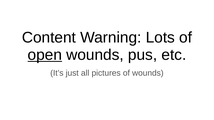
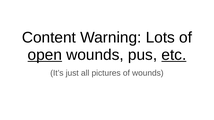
etc underline: none -> present
